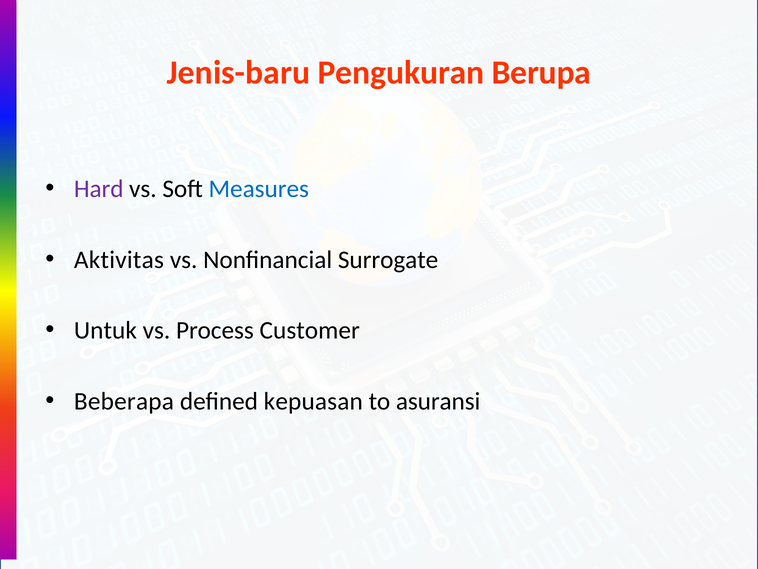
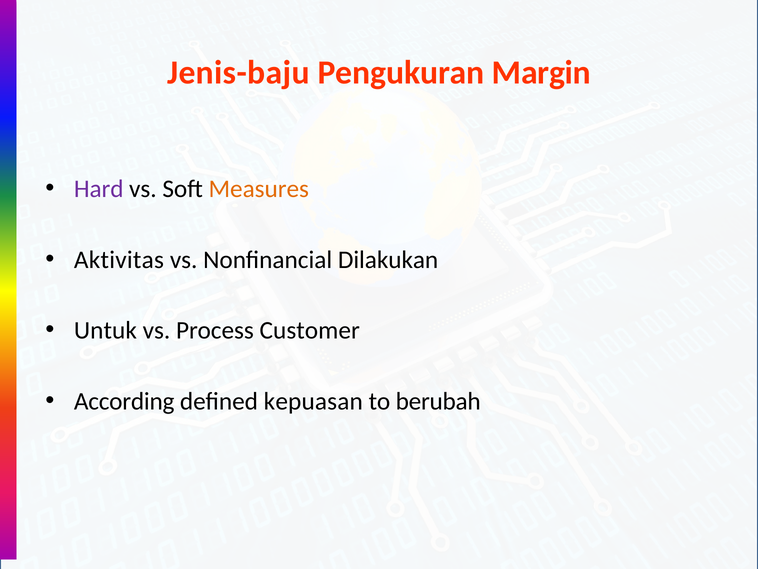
Jenis-baru: Jenis-baru -> Jenis-baju
Berupa: Berupa -> Margin
Measures colour: blue -> orange
Surrogate: Surrogate -> Dilakukan
Beberapa: Beberapa -> According
asuransi: asuransi -> berubah
